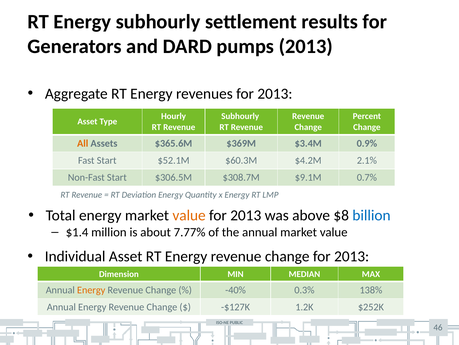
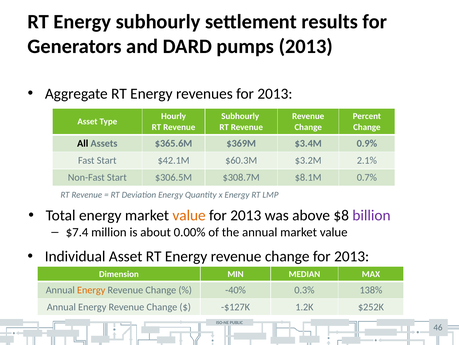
All colour: orange -> black
$52.1M: $52.1M -> $42.1M
$4.2M: $4.2M -> $3.2M
$9.1M: $9.1M -> $8.1M
billion colour: blue -> purple
$1.4: $1.4 -> $7.4
7.77%: 7.77% -> 0.00%
